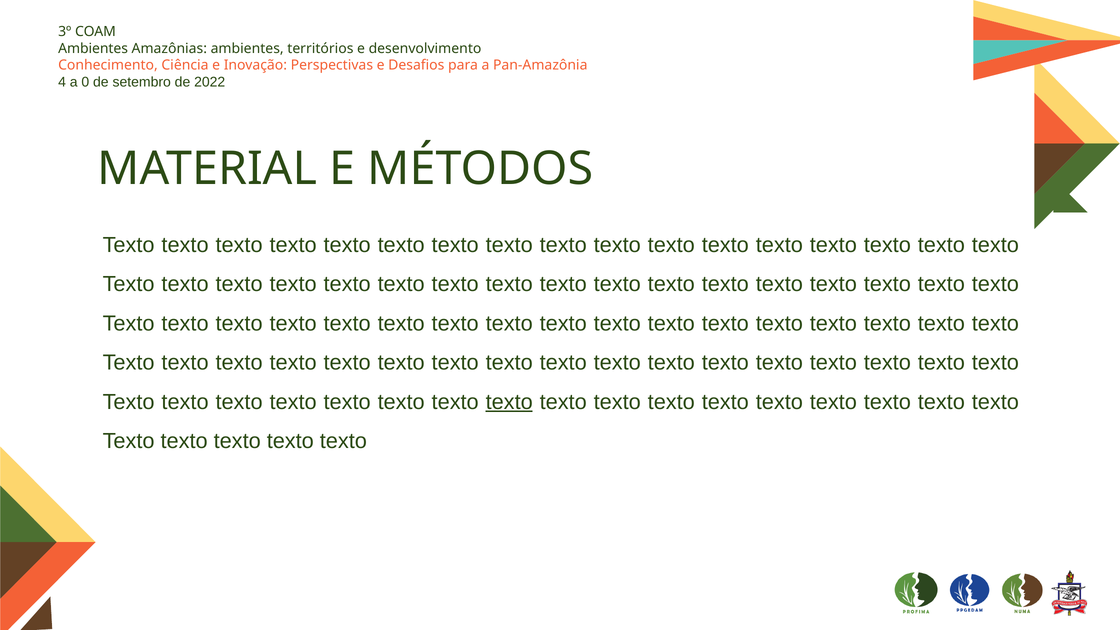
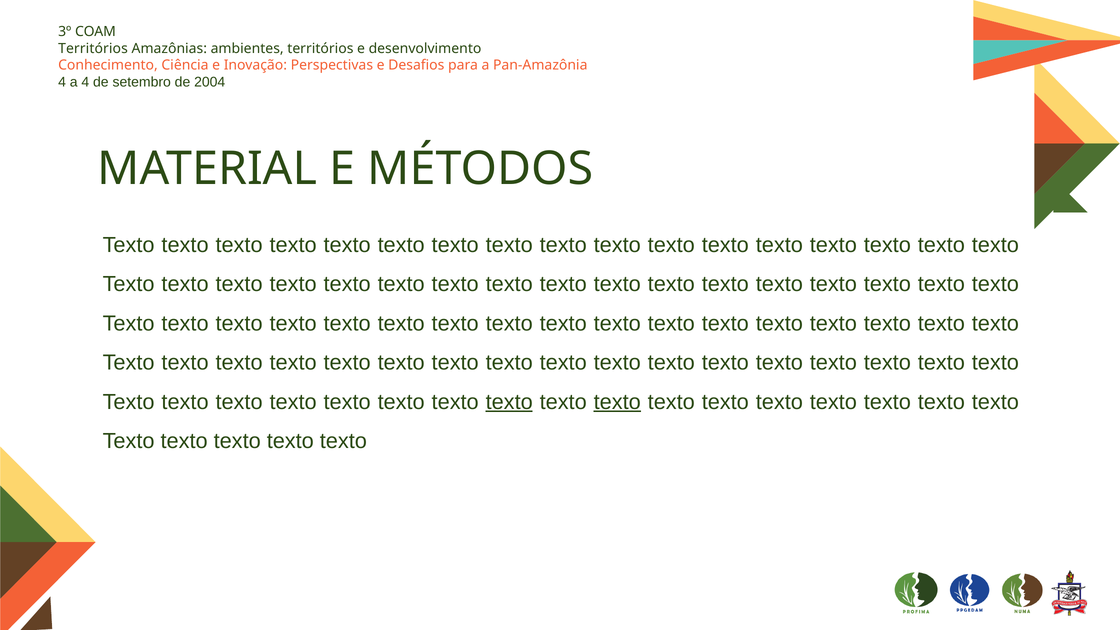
Ambientes at (93, 48): Ambientes -> Territórios
a 0: 0 -> 4
2022: 2022 -> 2004
texto at (617, 402) underline: none -> present
